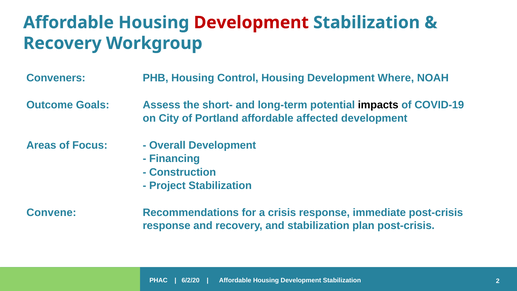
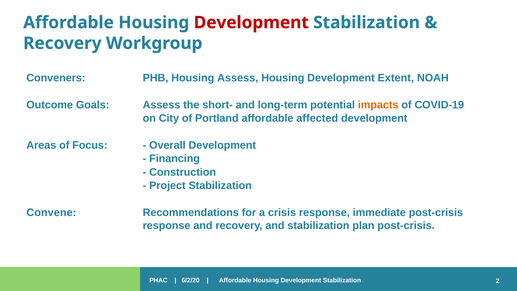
Housing Control: Control -> Assess
Where: Where -> Extent
impacts colour: black -> orange
